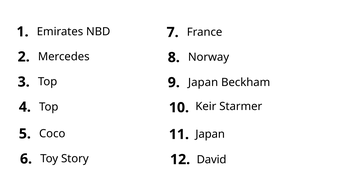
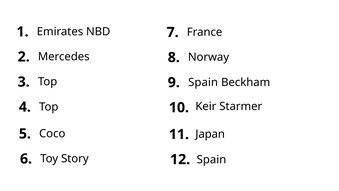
Japan at (203, 82): Japan -> Spain
David at (212, 159): David -> Spain
